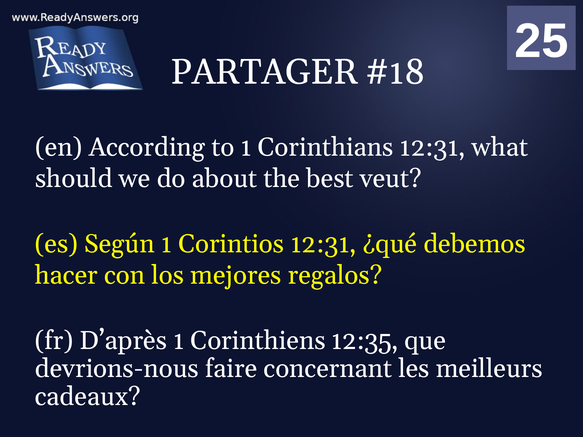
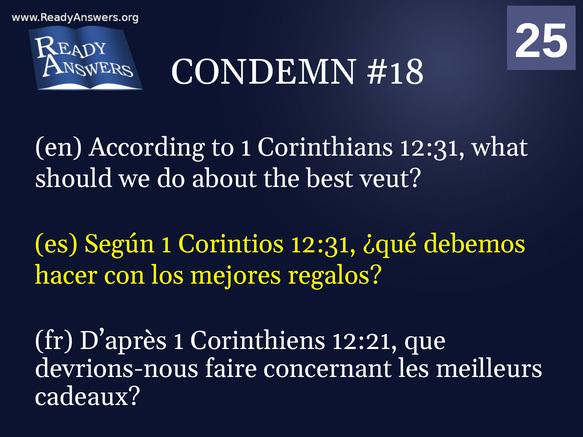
PARTAGER: PARTAGER -> CONDEMN
12:35: 12:35 -> 12:21
